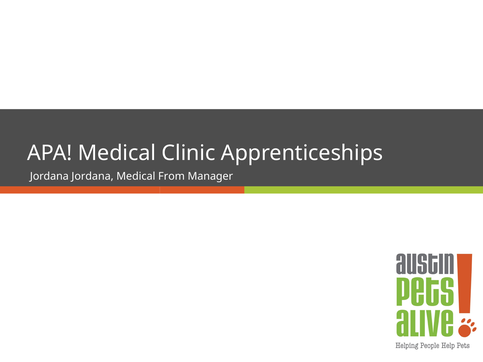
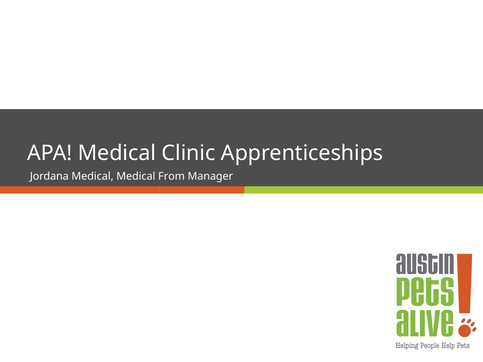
Jordana Jordana: Jordana -> Medical
